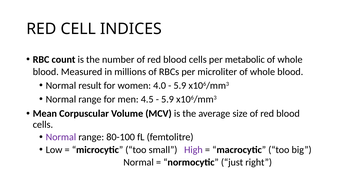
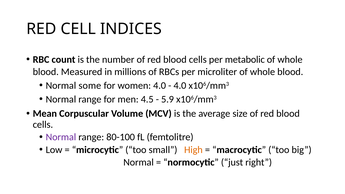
result: result -> some
5.9 at (180, 86): 5.9 -> 4.0
High colour: purple -> orange
